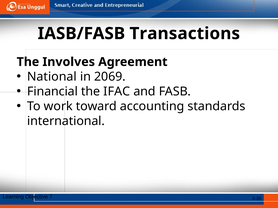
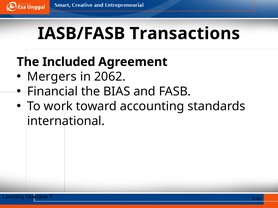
Involves: Involves -> Included
National: National -> Mergers
2069: 2069 -> 2062
IFAC: IFAC -> BIAS
